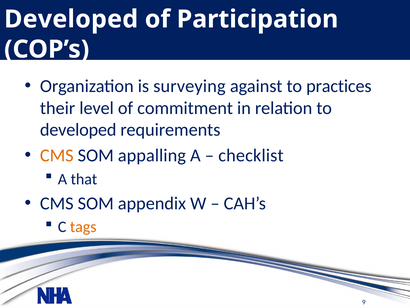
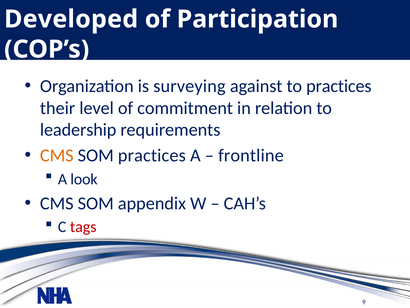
developed at (78, 130): developed -> leadership
SOM appalling: appalling -> practices
checklist: checklist -> frontline
that: that -> look
tags colour: orange -> red
